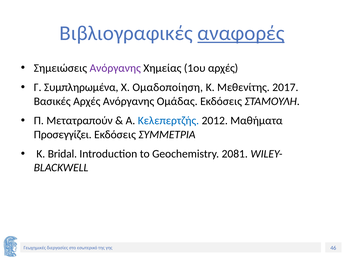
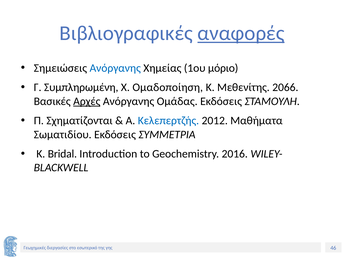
Ανόργανης at (115, 68) colour: purple -> blue
1ου αρχές: αρχές -> μόριο
Συμπληρωμένα: Συμπληρωμένα -> Συμπληρωμένη
2017: 2017 -> 2066
Αρχές at (87, 101) underline: none -> present
Μετατραπούν: Μετατραπούν -> Σχηματίζονται
Προσεγγίζει: Προσεγγίζει -> Σωματιδίου
2081: 2081 -> 2016
